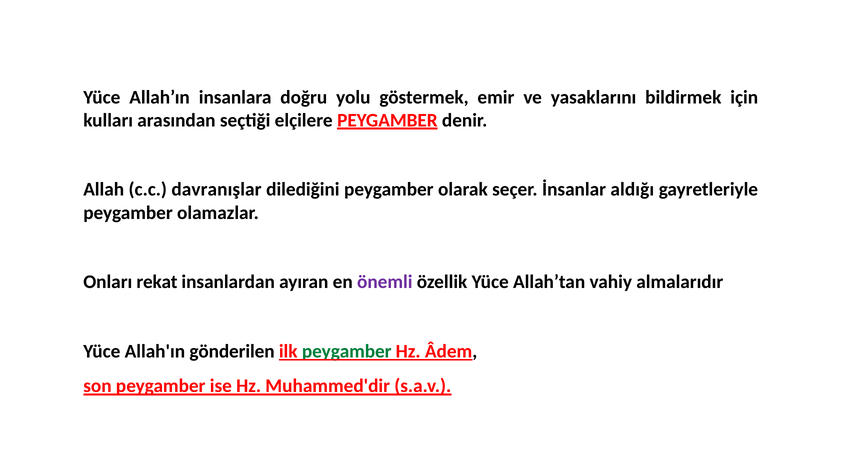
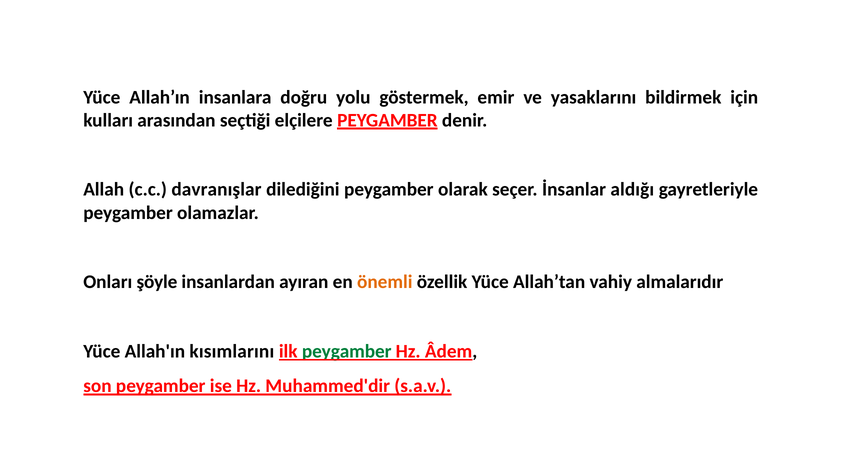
rekat: rekat -> şöyle
önemli colour: purple -> orange
gönderilen: gönderilen -> kısımlarını
